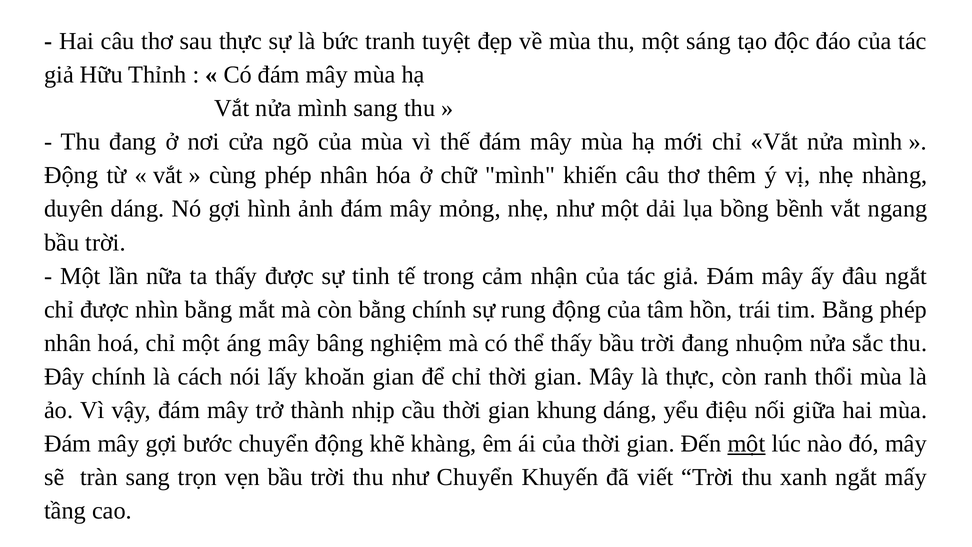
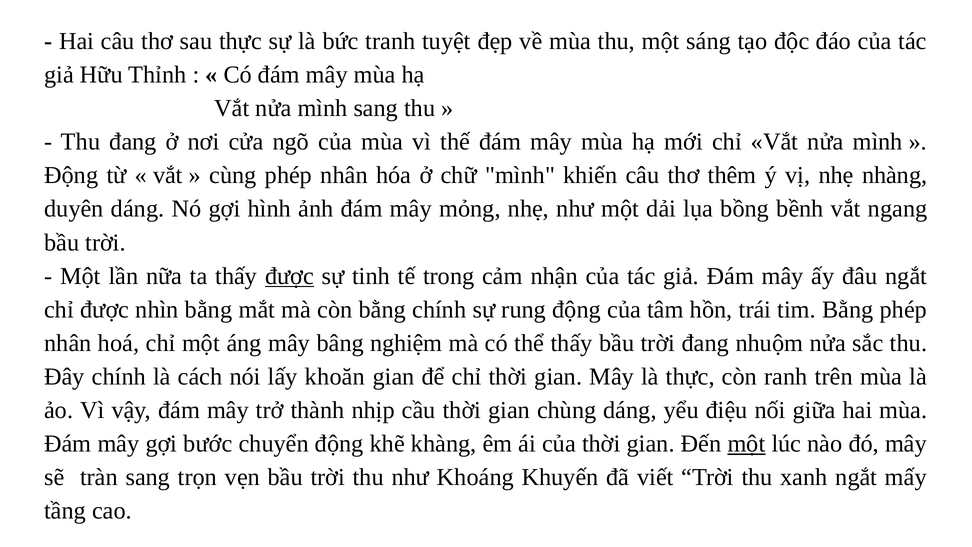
được at (289, 276) underline: none -> present
thổi: thổi -> trên
khung: khung -> chùng
như Chuyển: Chuyển -> Khoáng
